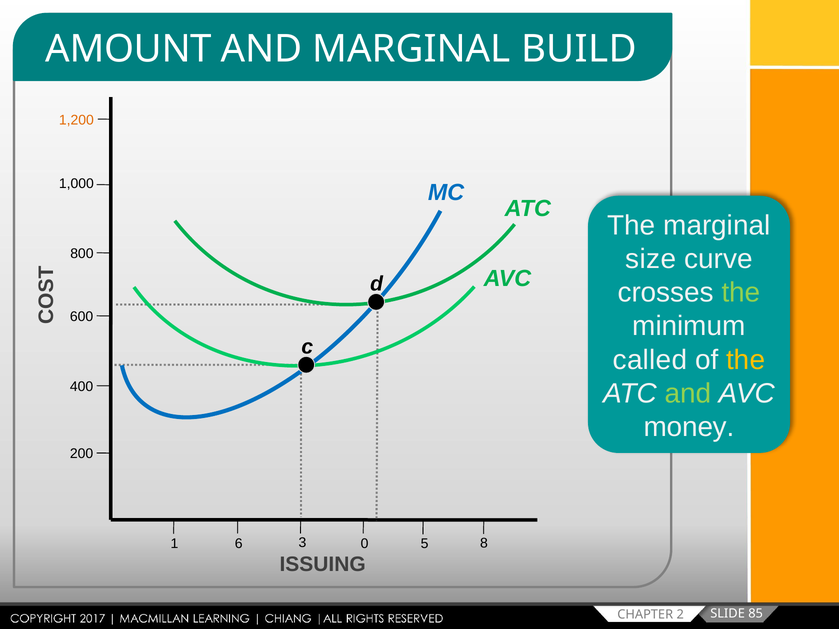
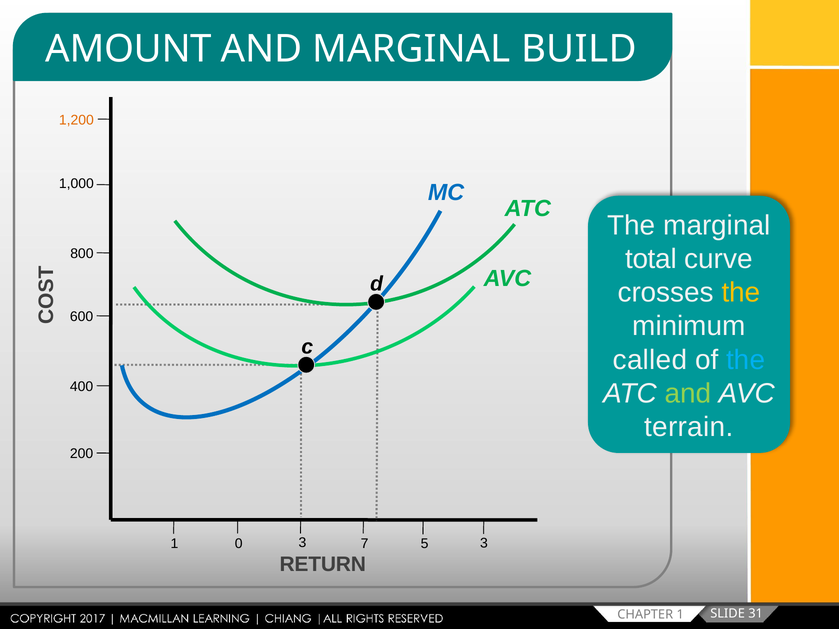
size: size -> total
the at (741, 293) colour: light green -> yellow
the at (746, 360) colour: yellow -> light blue
money: money -> terrain
5 8: 8 -> 3
6: 6 -> 0
0: 0 -> 7
ISSUING: ISSUING -> RETURN
CHAPTER 2: 2 -> 1
85: 85 -> 31
